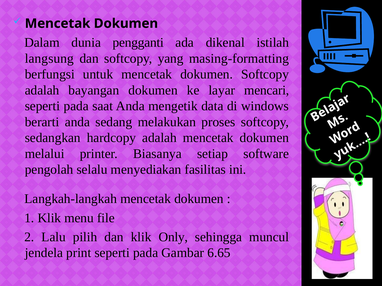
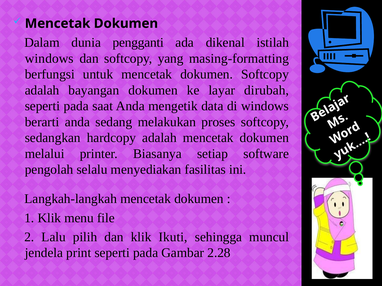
langsung at (49, 59): langsung -> windows
mencari: mencari -> dirubah
Only: Only -> Ikuti
6.65: 6.65 -> 2.28
